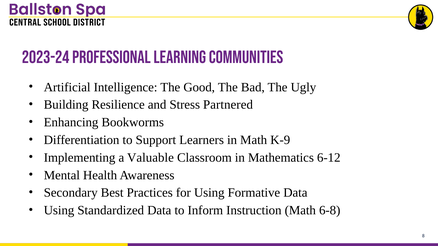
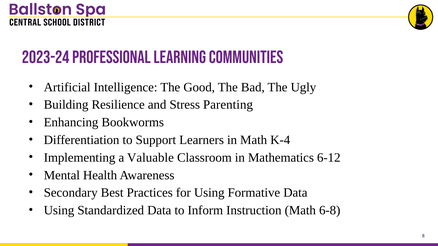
Partnered: Partnered -> Parenting
K-9: K-9 -> K-4
